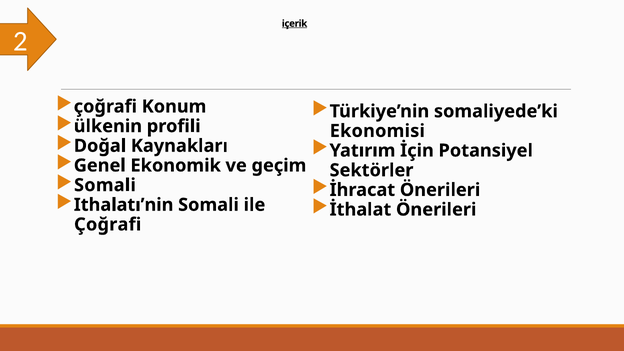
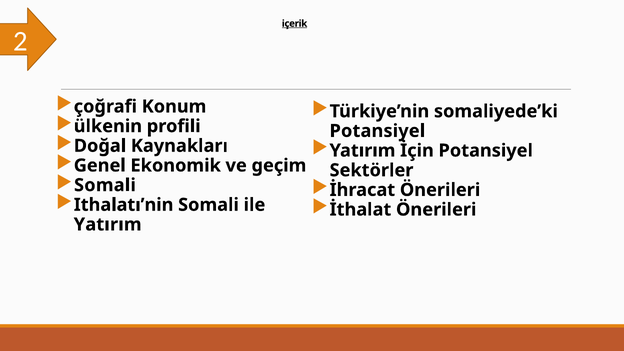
Ekonomisi at (377, 131): Ekonomisi -> Potansiyel
Çoğrafi at (108, 224): Çoğrafi -> Yatırım
